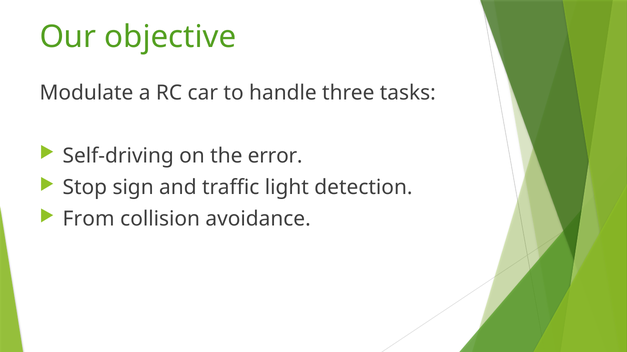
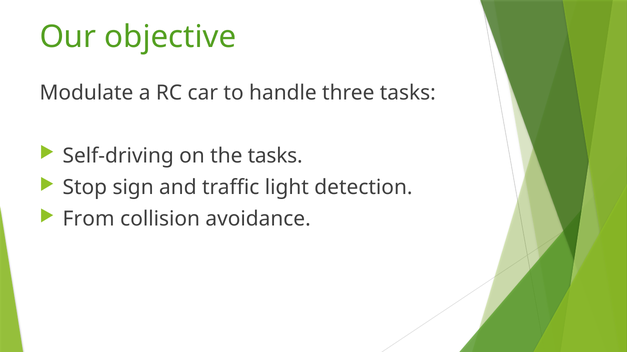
the error: error -> tasks
